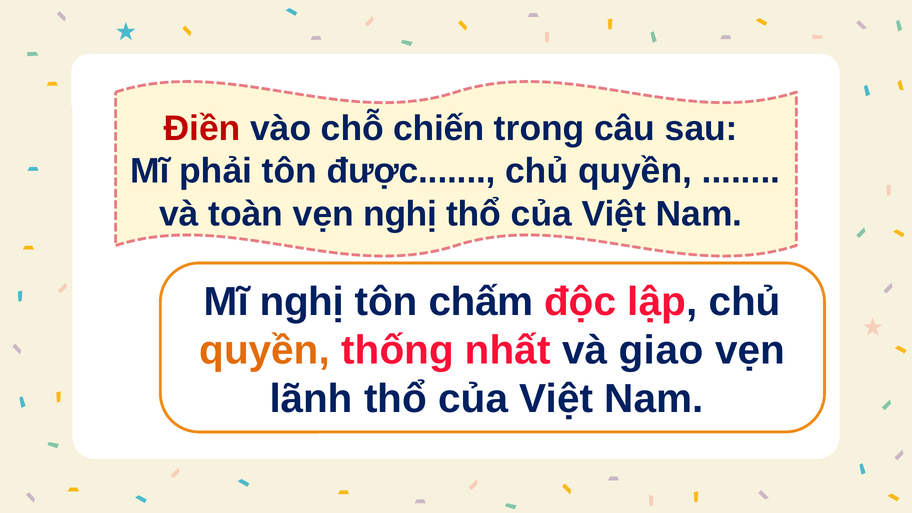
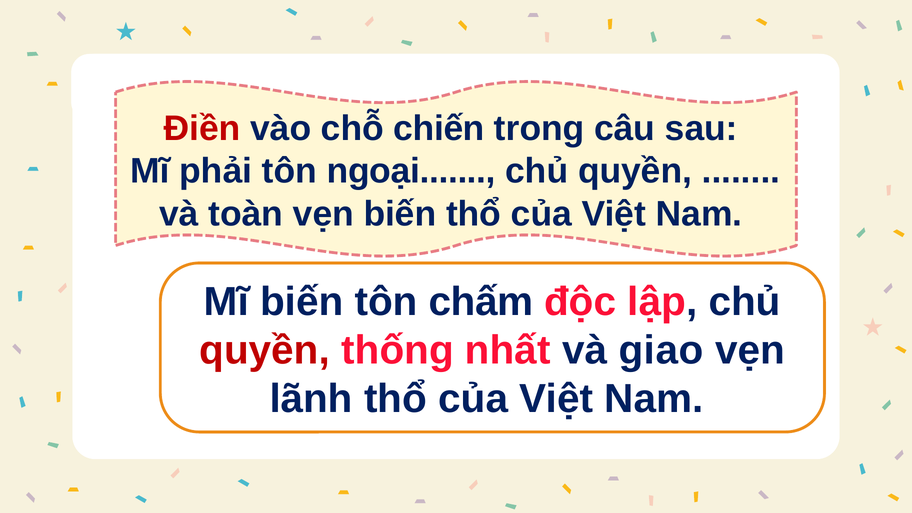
được: được -> ngoại
vẹn nghị: nghị -> biến
Mĩ nghị: nghị -> biến
quyền at (265, 350) colour: orange -> red
